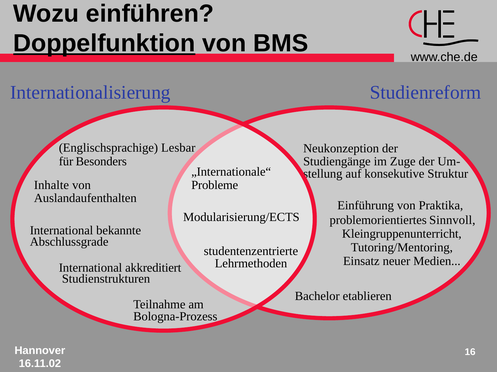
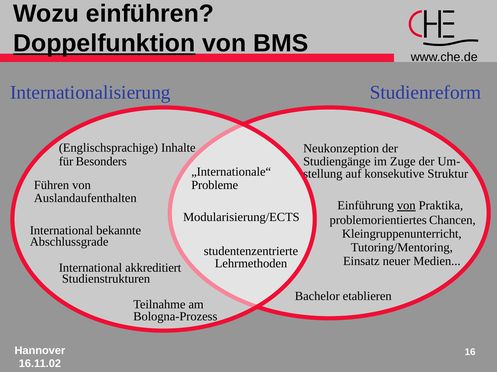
Lesbar: Lesbar -> Inhalte
Inhalte: Inhalte -> Führen
von at (406, 206) underline: none -> present
Sinnvoll: Sinnvoll -> Chancen
